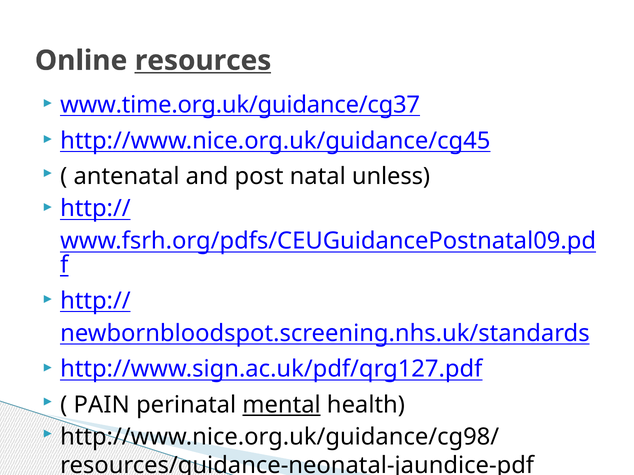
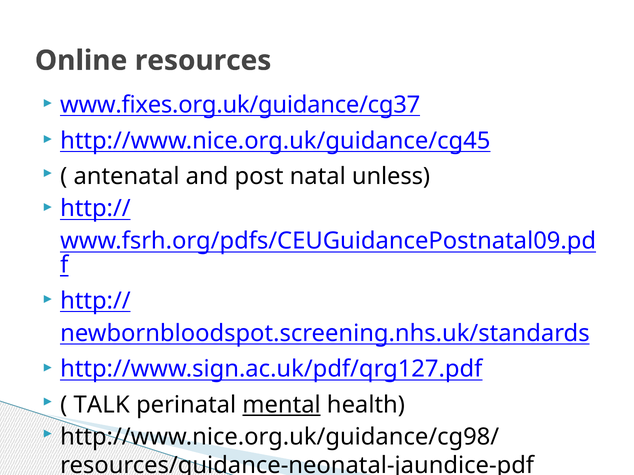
resources underline: present -> none
www.time.org.uk/guidance/cg37: www.time.org.uk/guidance/cg37 -> www.fixes.org.uk/guidance/cg37
PAIN: PAIN -> TALK
